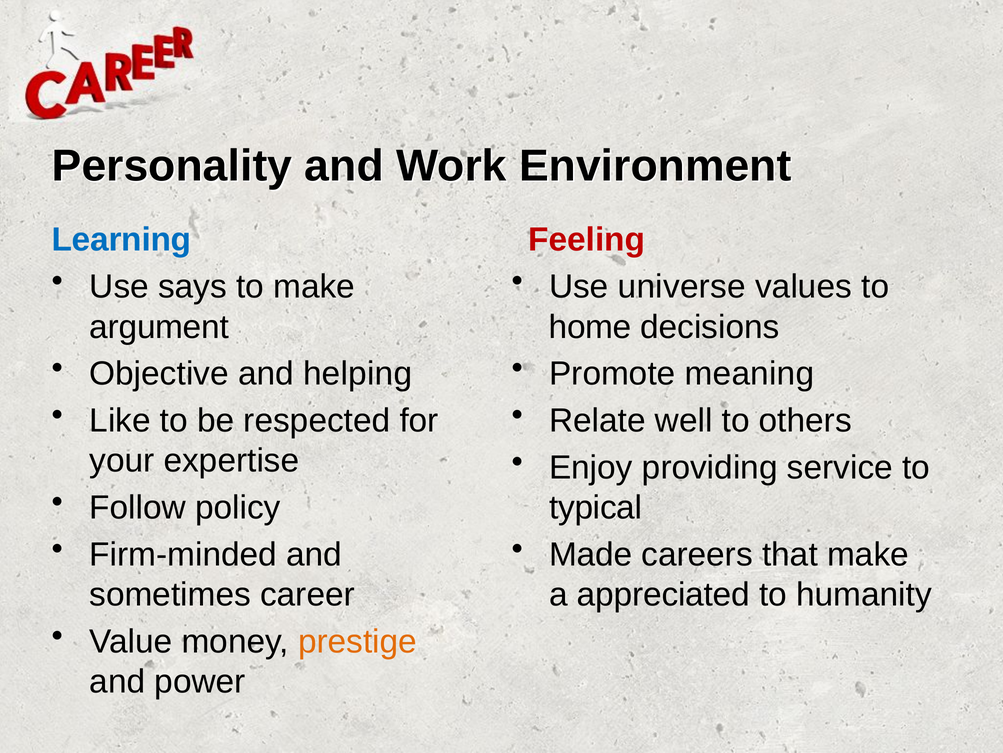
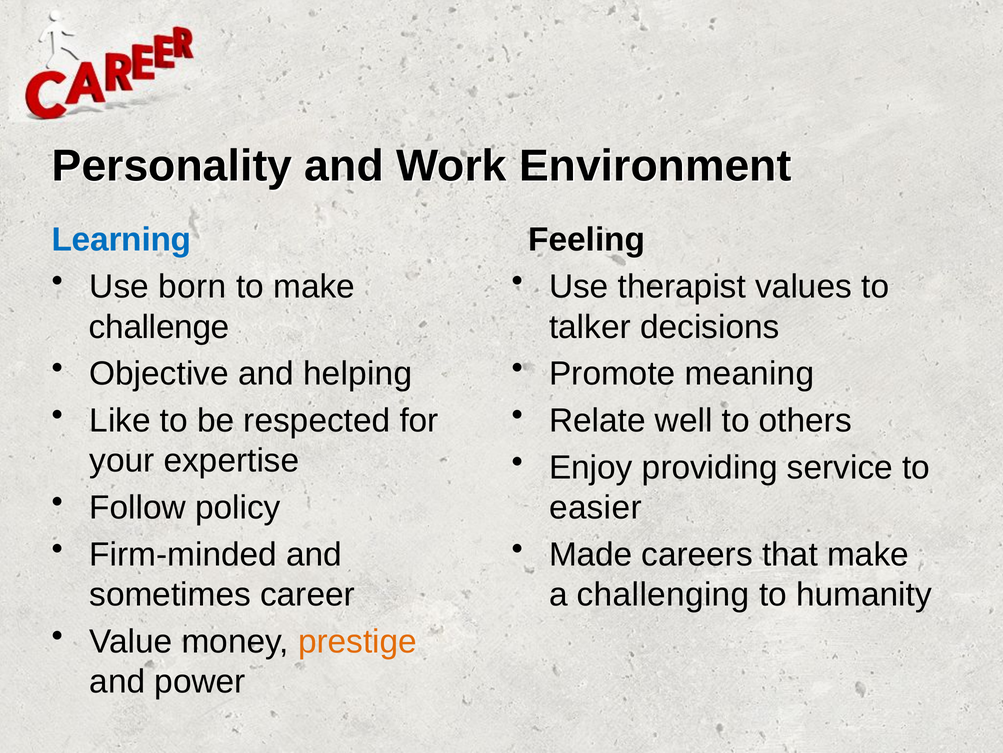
Feeling colour: red -> black
says: says -> born
universe: universe -> therapist
argument: argument -> challenge
home: home -> talker
typical: typical -> easier
appreciated: appreciated -> challenging
